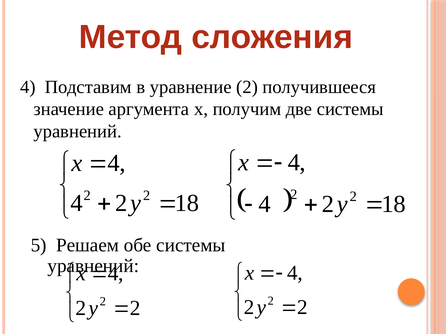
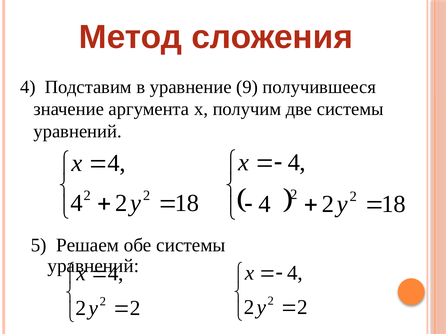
уравнение 2: 2 -> 9
